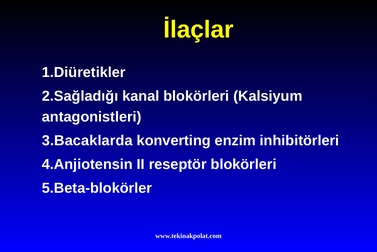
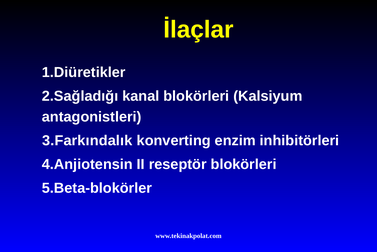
3.Bacaklarda: 3.Bacaklarda -> 3.Farkındalık
